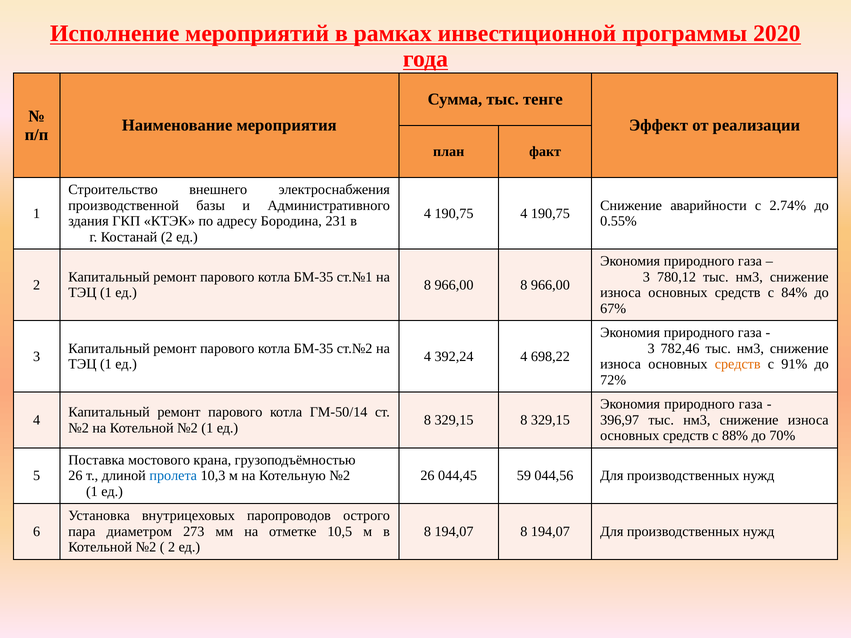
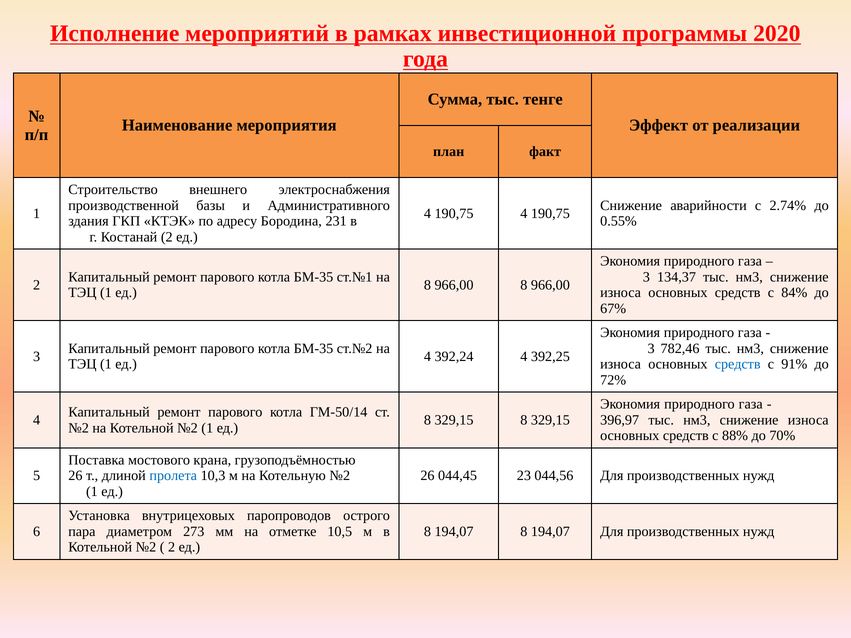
780,12: 780,12 -> 134,37
698,22: 698,22 -> 392,25
средств at (738, 364) colour: orange -> blue
59: 59 -> 23
